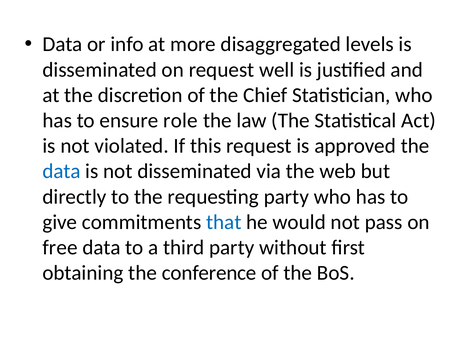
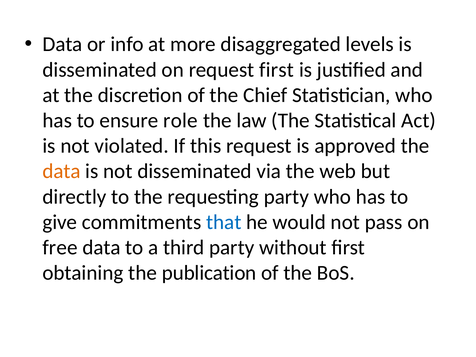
request well: well -> first
data at (61, 171) colour: blue -> orange
conference: conference -> publication
